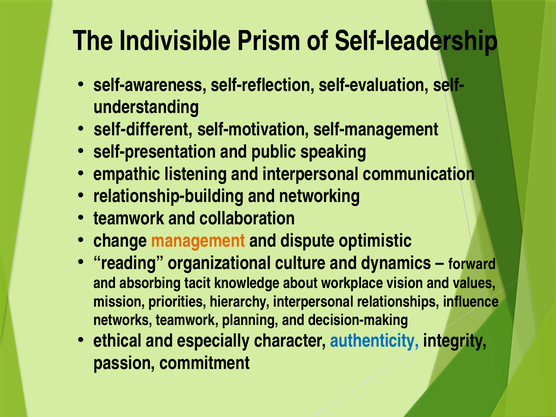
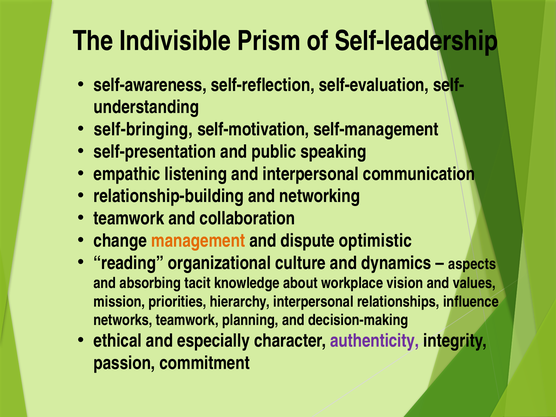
self-different: self-different -> self-bringing
forward: forward -> aspects
authenticity colour: blue -> purple
